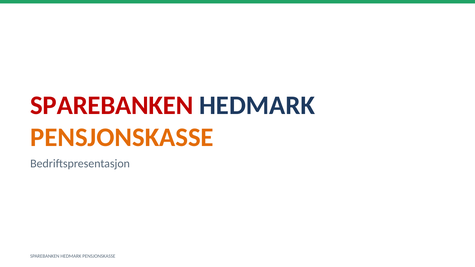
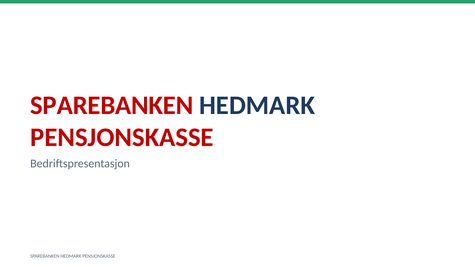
PENSJONSKASSE at (122, 137) colour: orange -> red
